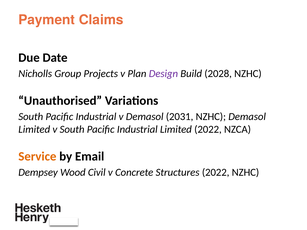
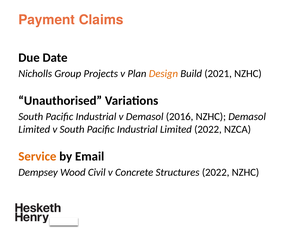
Design colour: purple -> orange
2028: 2028 -> 2021
2031: 2031 -> 2016
